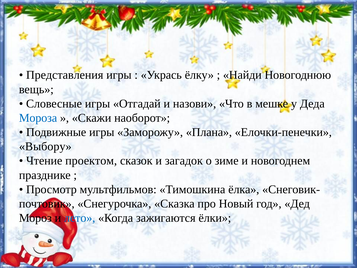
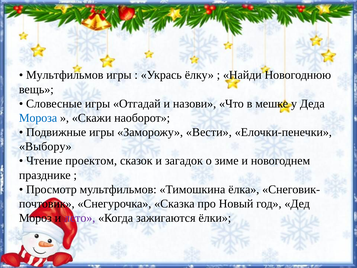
Представления at (65, 75): Представления -> Мультфильмов
Плана: Плана -> Вести
лето colour: blue -> purple
